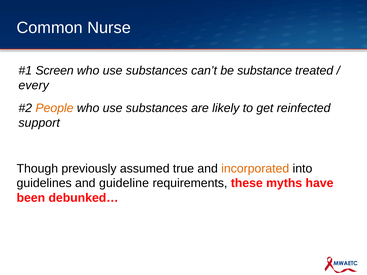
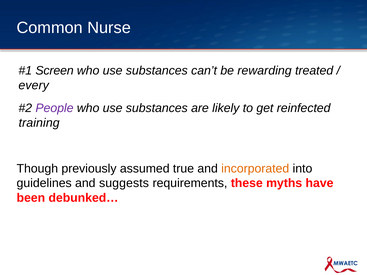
substance: substance -> rewarding
People colour: orange -> purple
support: support -> training
guideline: guideline -> suggests
